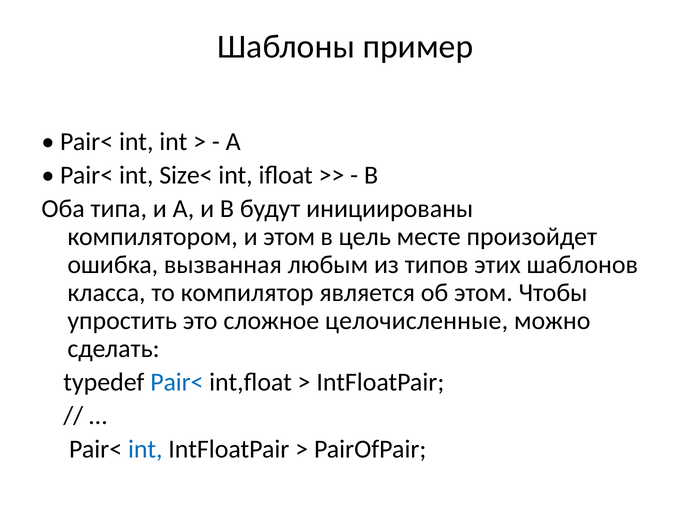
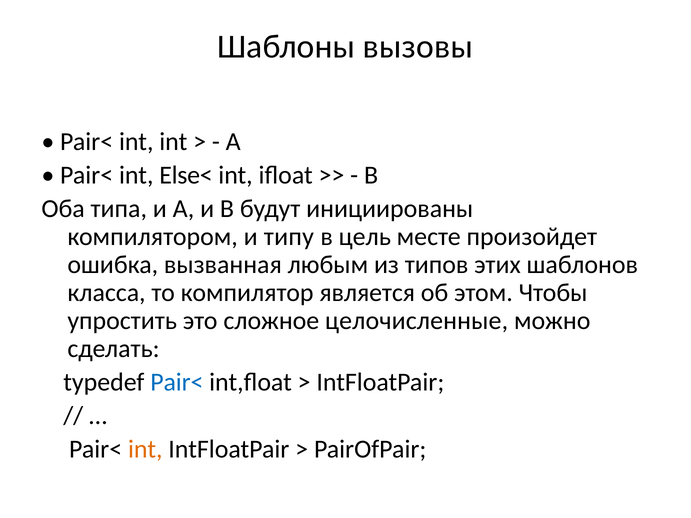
пример: пример -> вызовы
Size<: Size< -> Else<
и этом: этом -> типу
int at (145, 450) colour: blue -> orange
